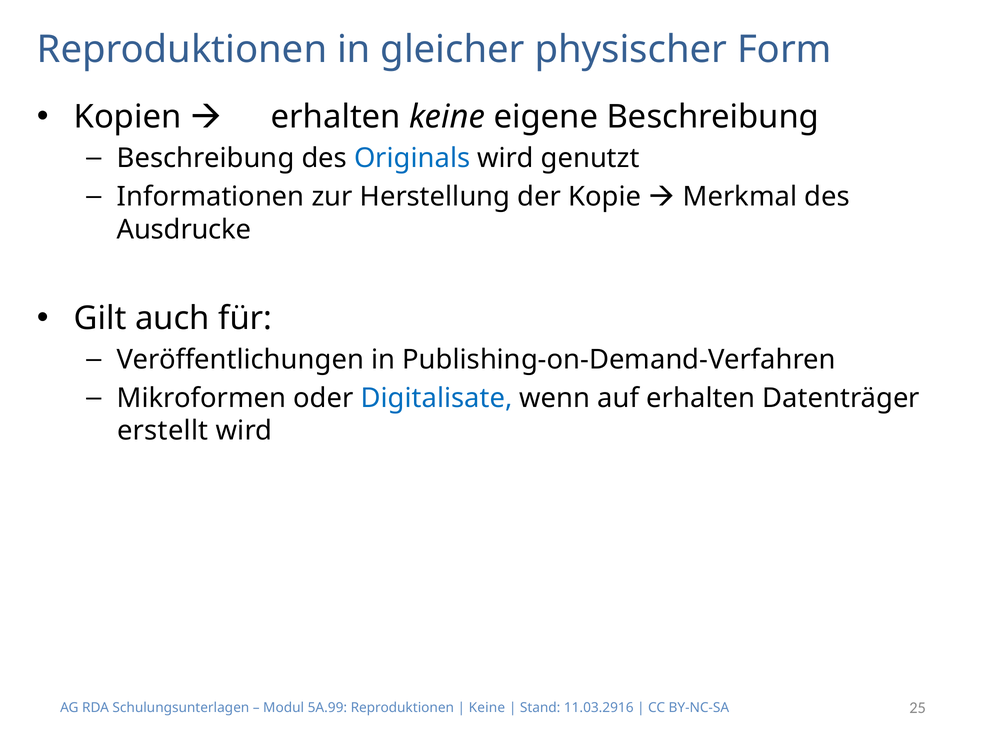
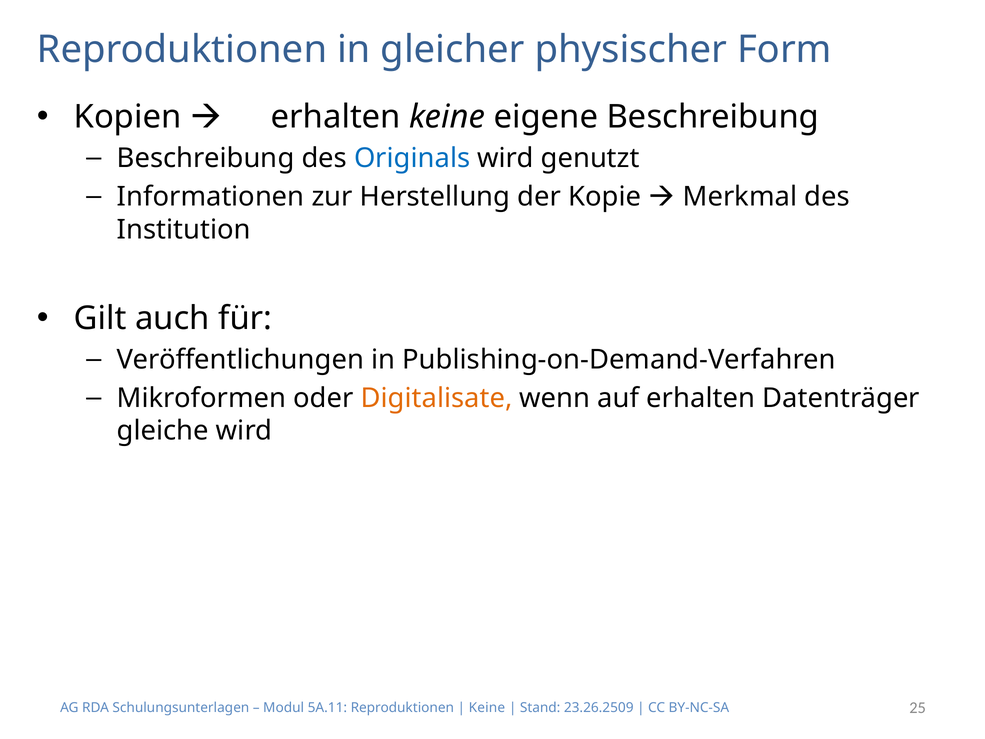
Ausdrucke: Ausdrucke -> Institution
Digitalisate colour: blue -> orange
erstellt: erstellt -> gleiche
5A.99: 5A.99 -> 5A.11
11.03.2916: 11.03.2916 -> 23.26.2509
